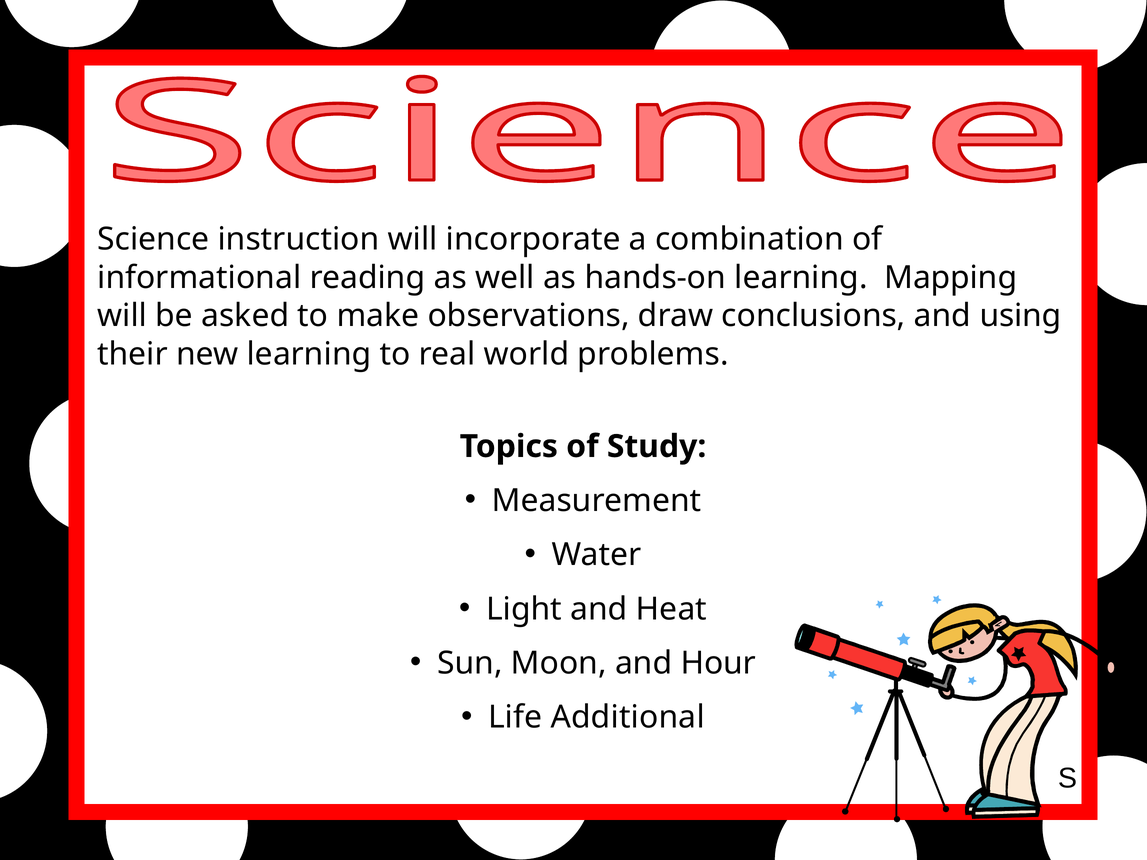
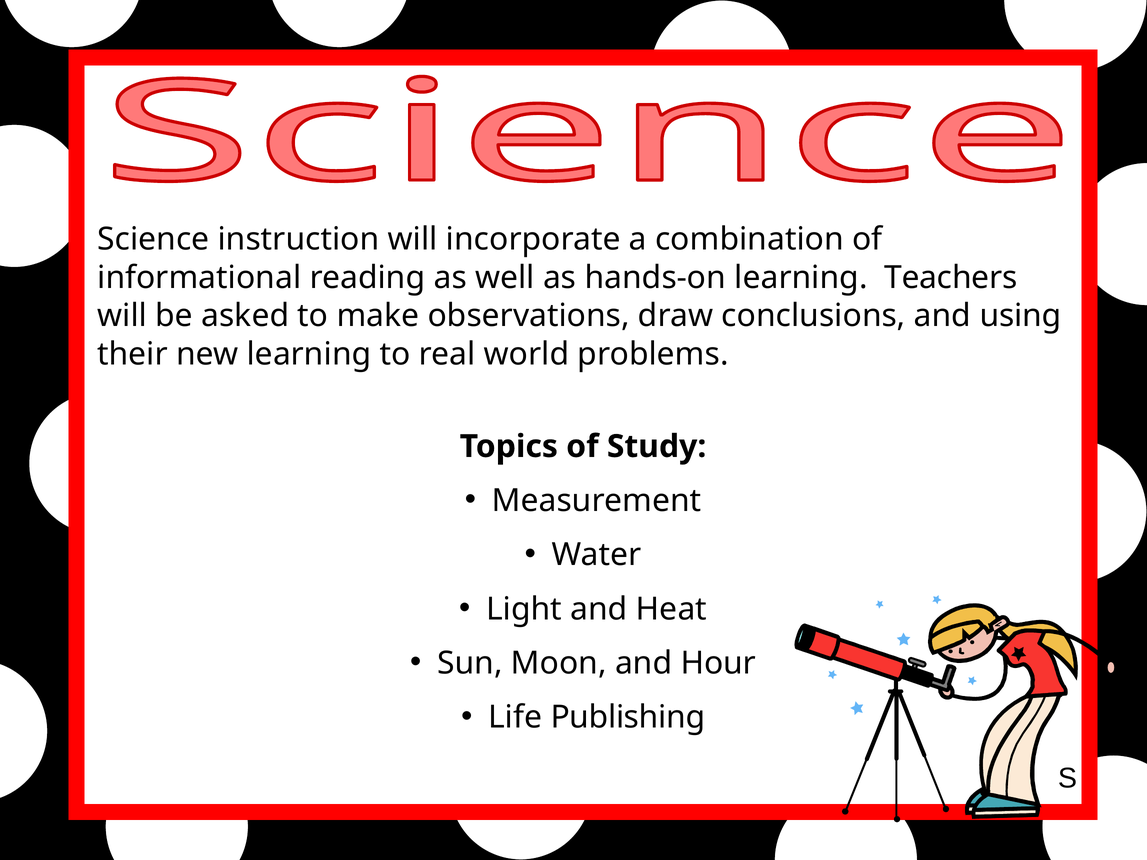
Mapping: Mapping -> Teachers
Additional: Additional -> Publishing
